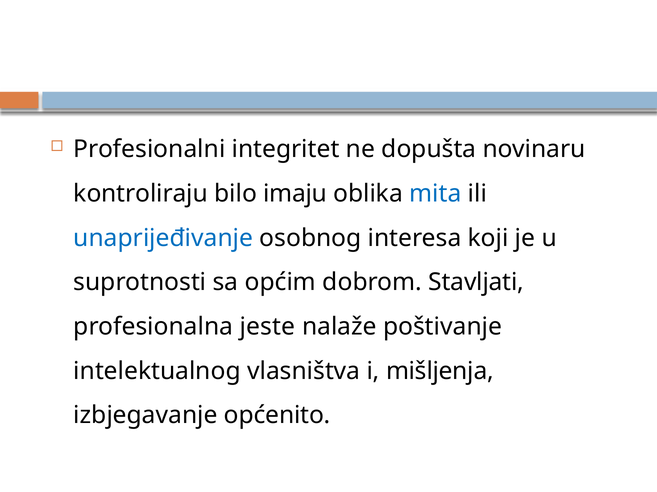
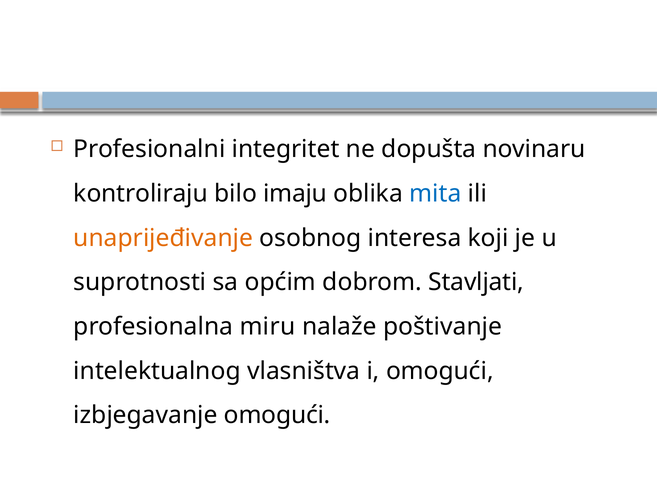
unaprijeđivanje colour: blue -> orange
jeste: jeste -> miru
i mišljenja: mišljenja -> omogući
izbjegavanje općenito: općenito -> omogući
